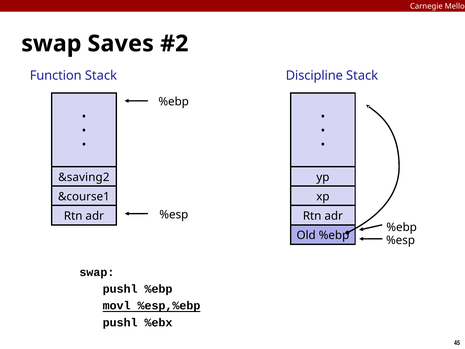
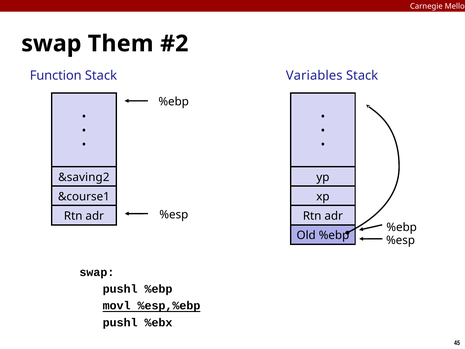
Saves: Saves -> Them
Discipline: Discipline -> Variables
